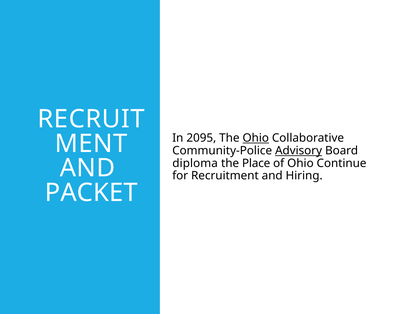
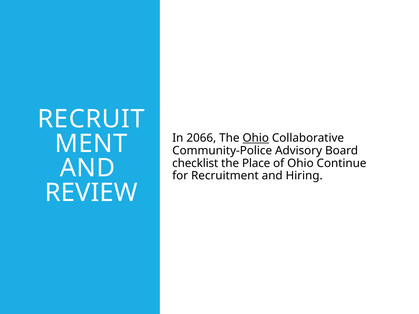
2095: 2095 -> 2066
Advisory underline: present -> none
diploma: diploma -> checklist
PACKET: PACKET -> REVIEW
